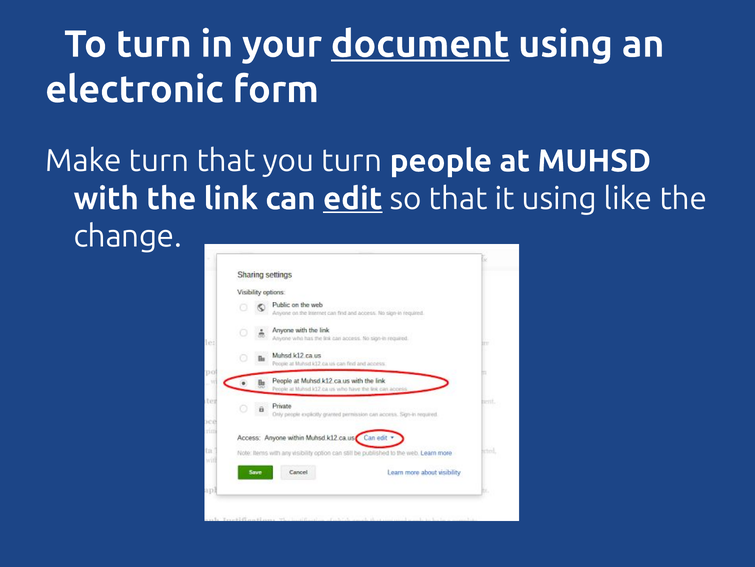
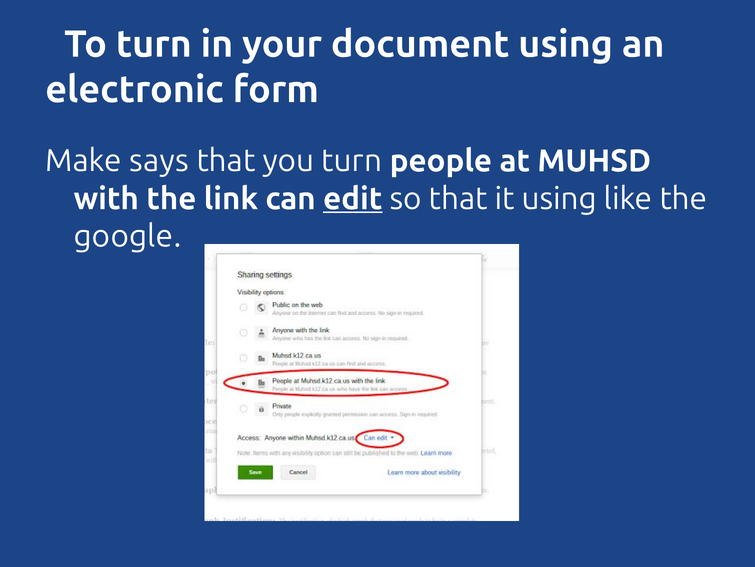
document underline: present -> none
Make turn: turn -> says
change: change -> google
